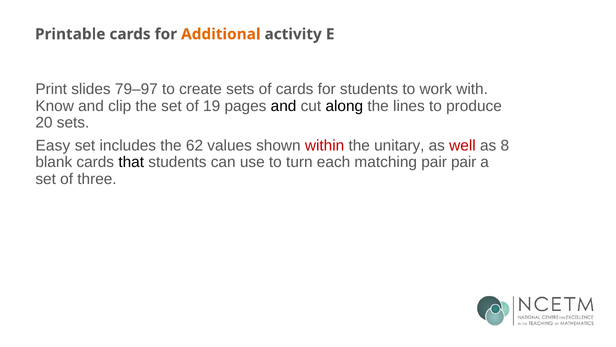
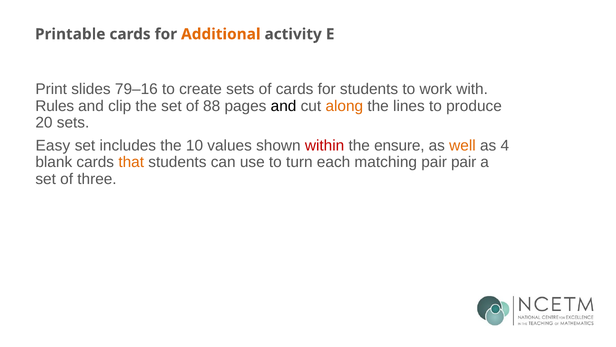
79–97: 79–97 -> 79–16
Know: Know -> Rules
19: 19 -> 88
along colour: black -> orange
62: 62 -> 10
unitary: unitary -> ensure
well colour: red -> orange
8: 8 -> 4
that colour: black -> orange
